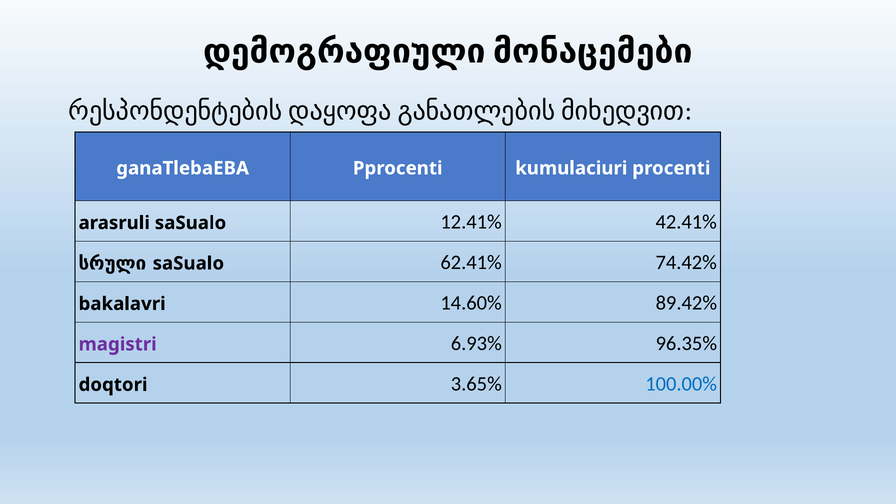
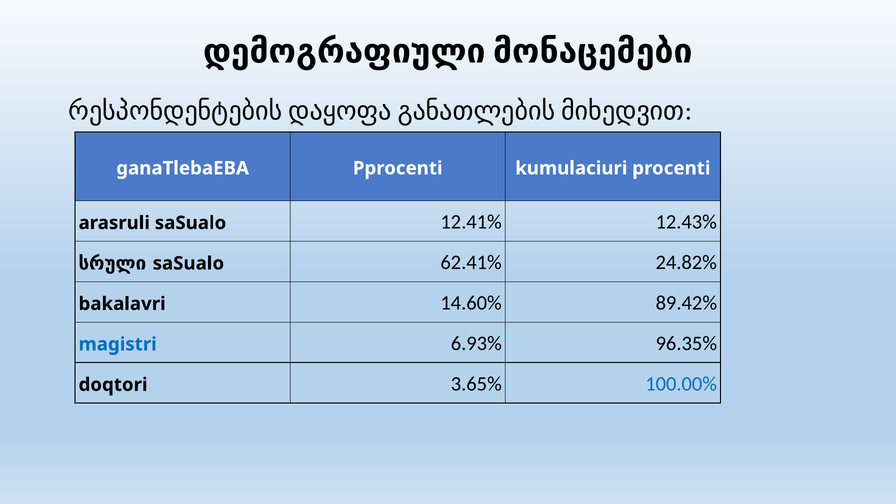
42.41%: 42.41% -> 12.43%
74.42%: 74.42% -> 24.82%
magistri colour: purple -> blue
